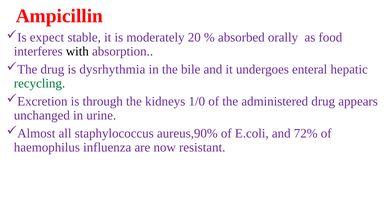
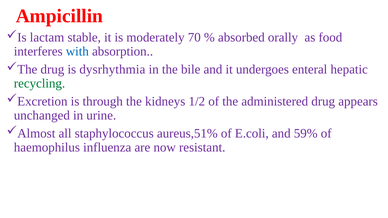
expect: expect -> lactam
20: 20 -> 70
with colour: black -> blue
1/0: 1/0 -> 1/2
aureus,90%: aureus,90% -> aureus,51%
72%: 72% -> 59%
